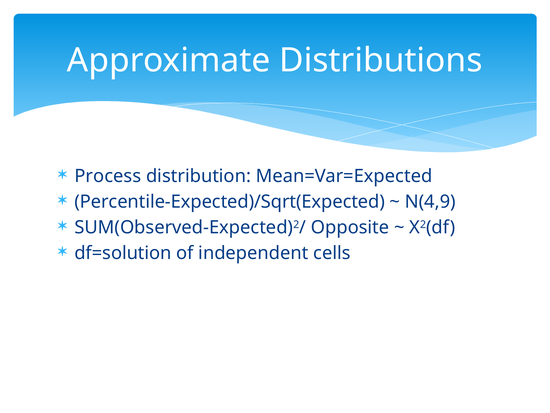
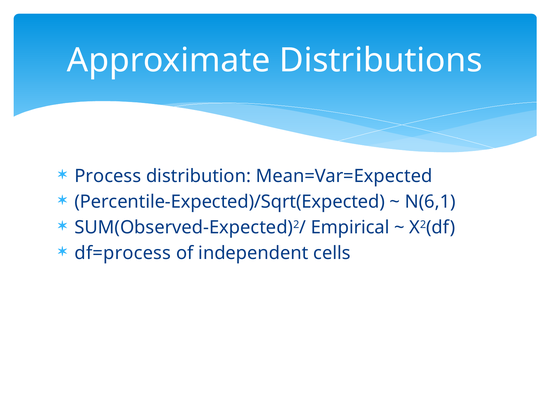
N(4,9: N(4,9 -> N(6,1
Opposite: Opposite -> Empirical
df=solution: df=solution -> df=process
